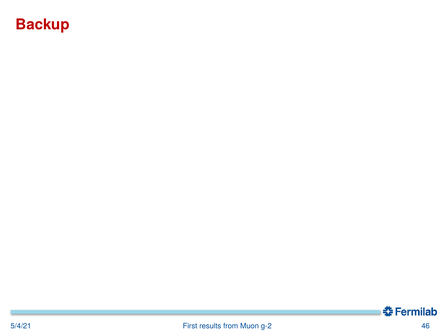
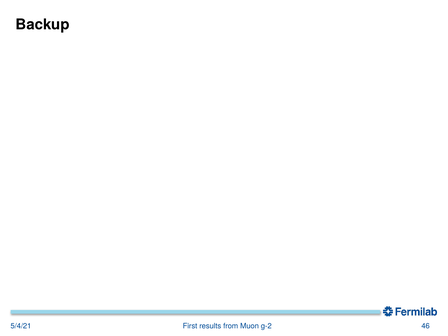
Backup colour: red -> black
